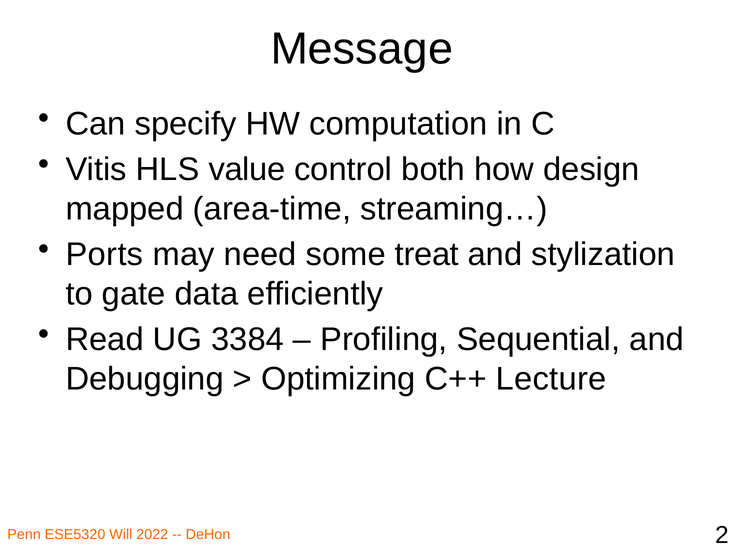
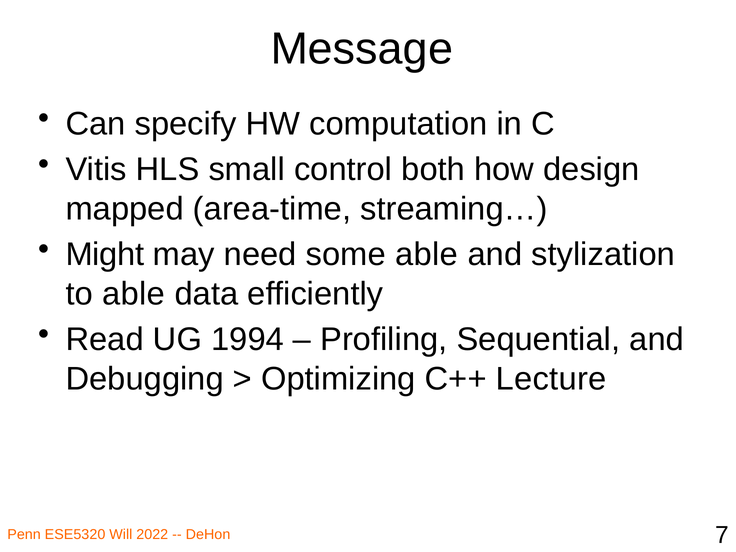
value: value -> small
Ports: Ports -> Might
some treat: treat -> able
to gate: gate -> able
3384: 3384 -> 1994
2: 2 -> 7
